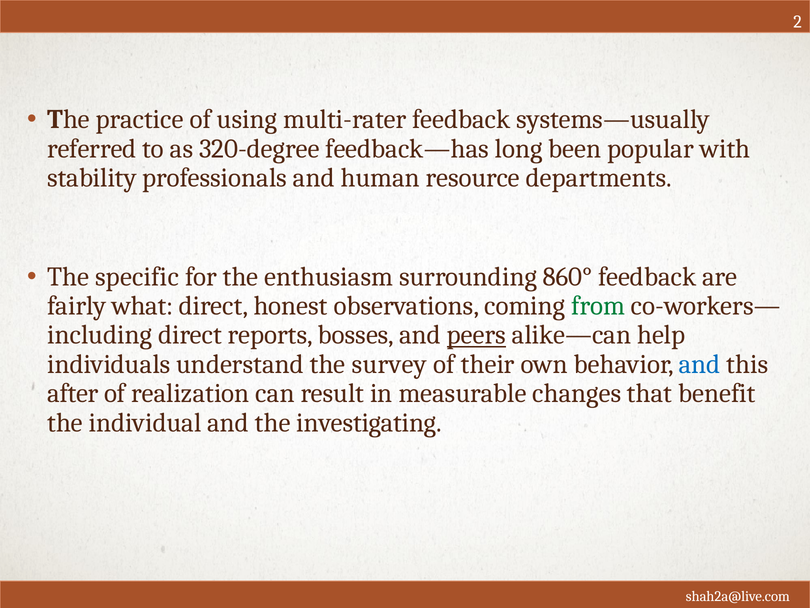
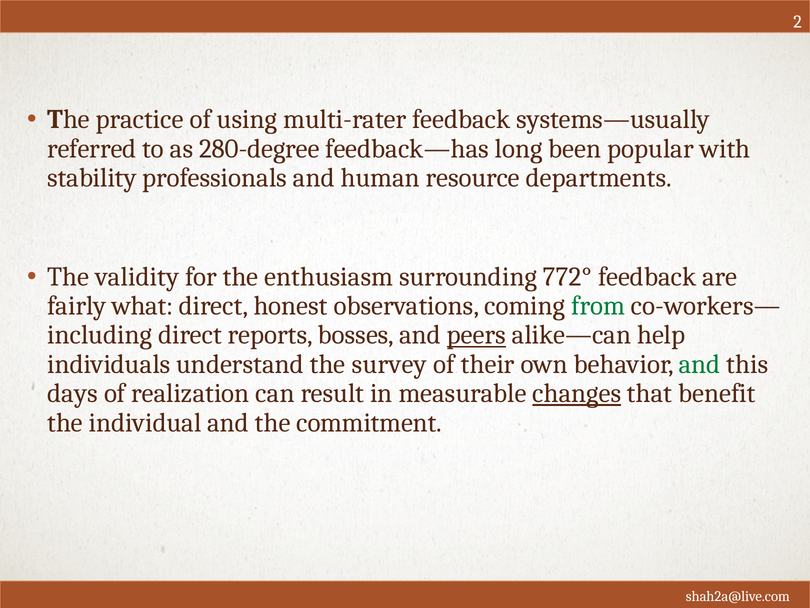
320-degree: 320-degree -> 280-degree
specific: specific -> validity
860°: 860° -> 772°
and at (700, 364) colour: blue -> green
after: after -> days
changes underline: none -> present
investigating: investigating -> commitment
